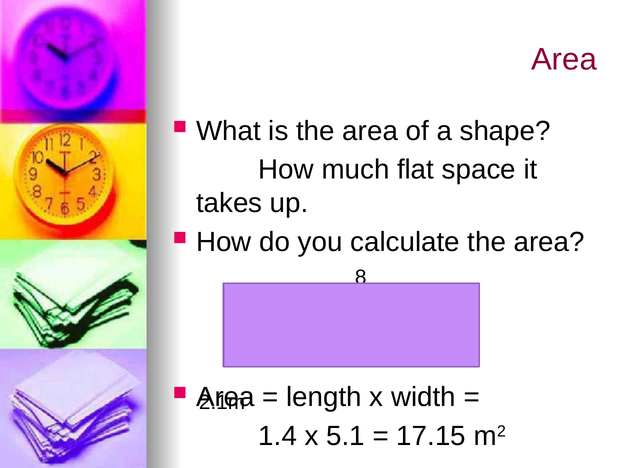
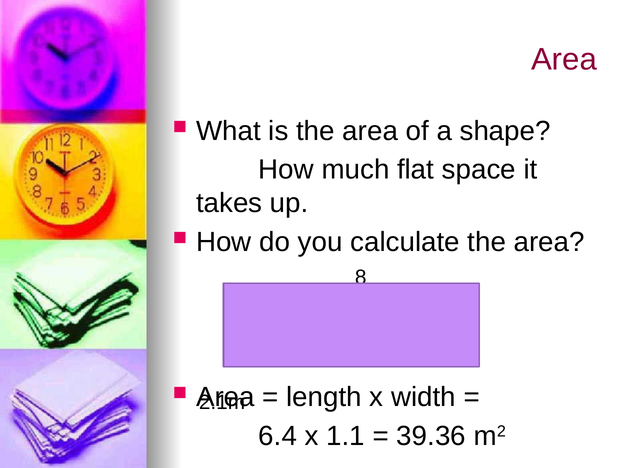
1.4: 1.4 -> 6.4
5.1: 5.1 -> 1.1
17.15: 17.15 -> 39.36
